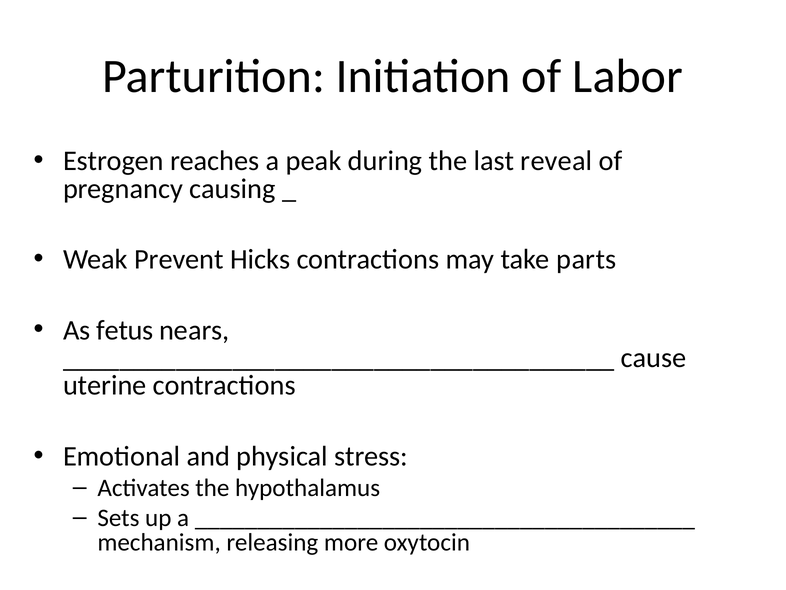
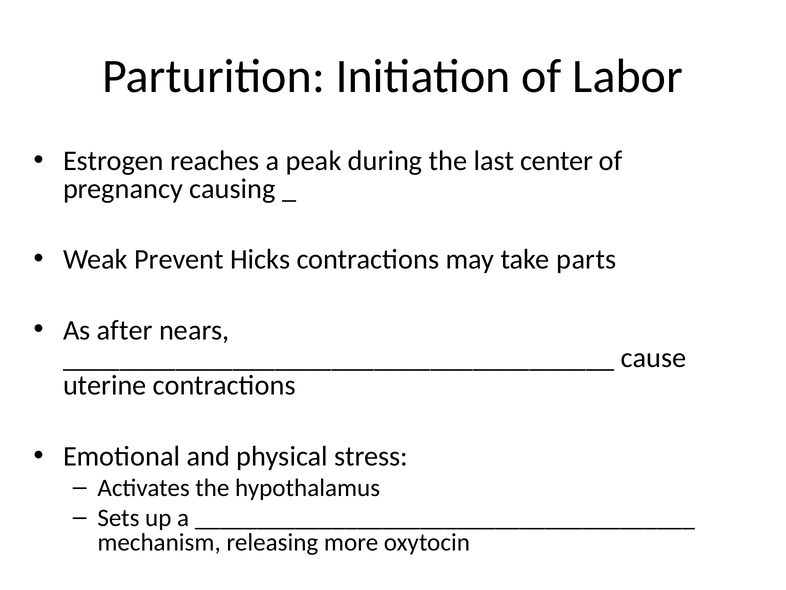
reveal: reveal -> center
fetus: fetus -> after
